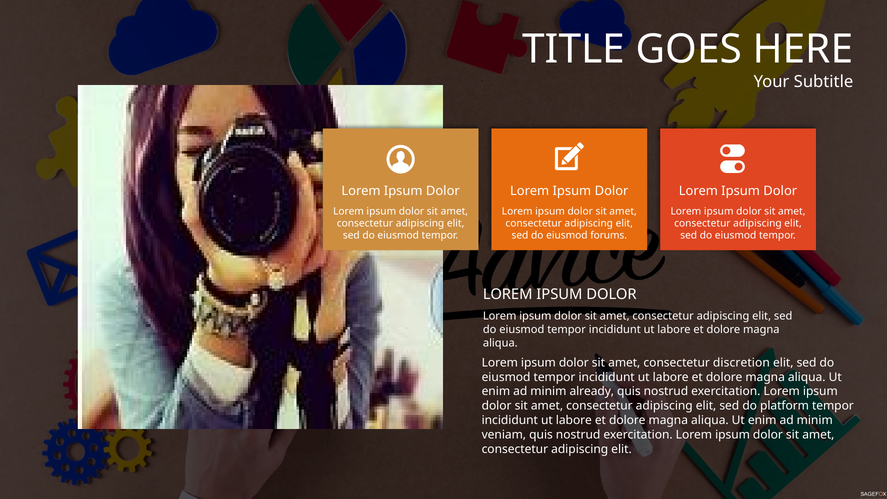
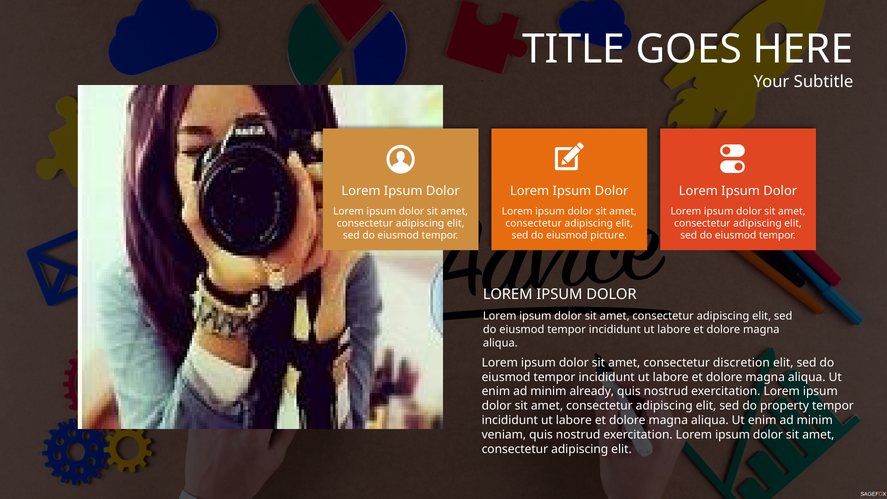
forums: forums -> picture
platform: platform -> property
